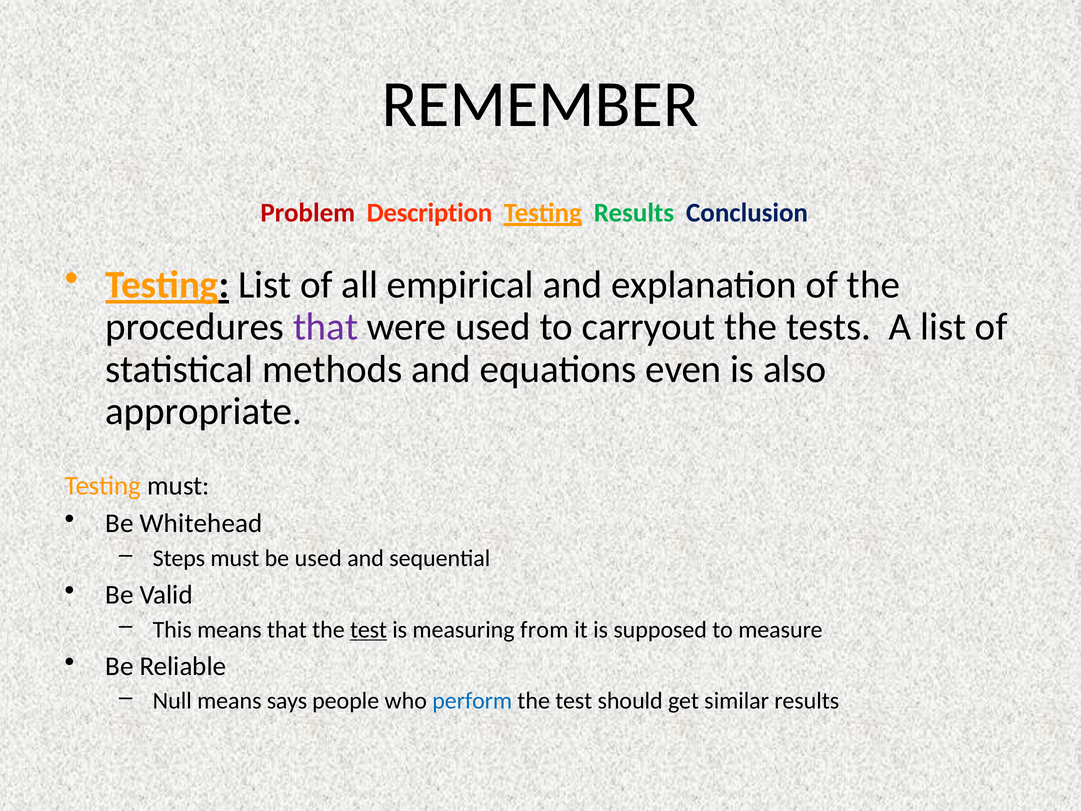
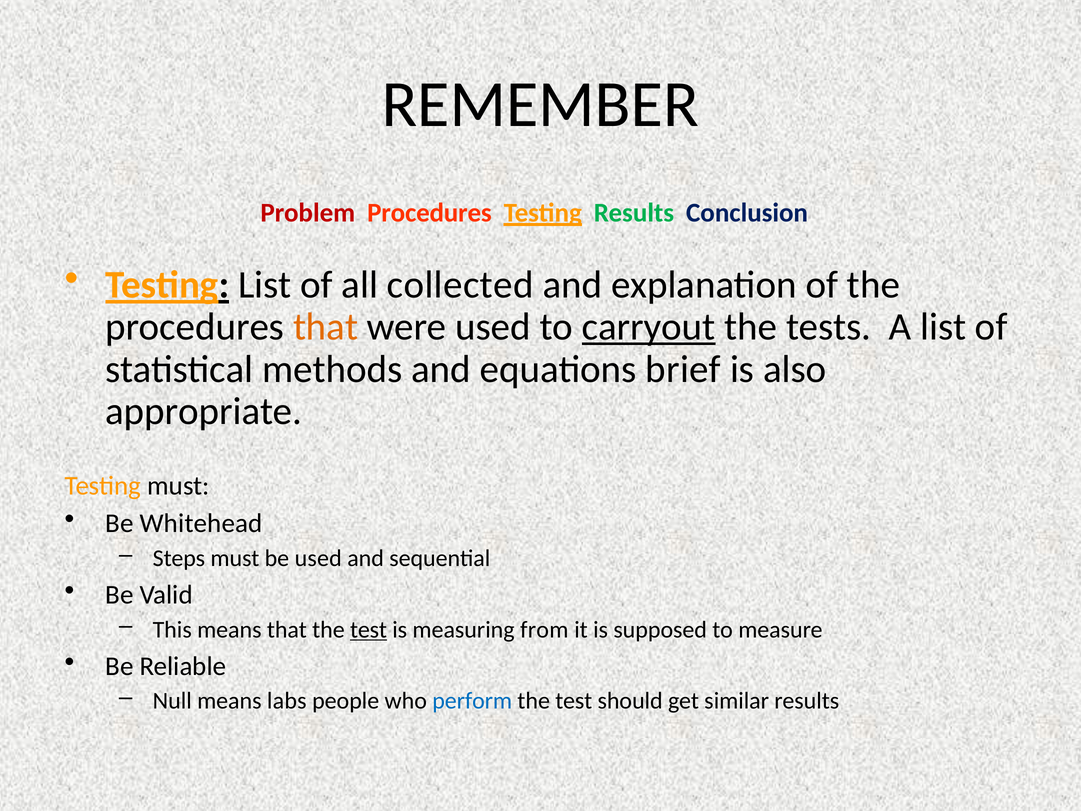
Description at (429, 213): Description -> Procedures
empirical: empirical -> collected
that at (326, 327) colour: purple -> orange
carryout underline: none -> present
even: even -> brief
says: says -> labs
